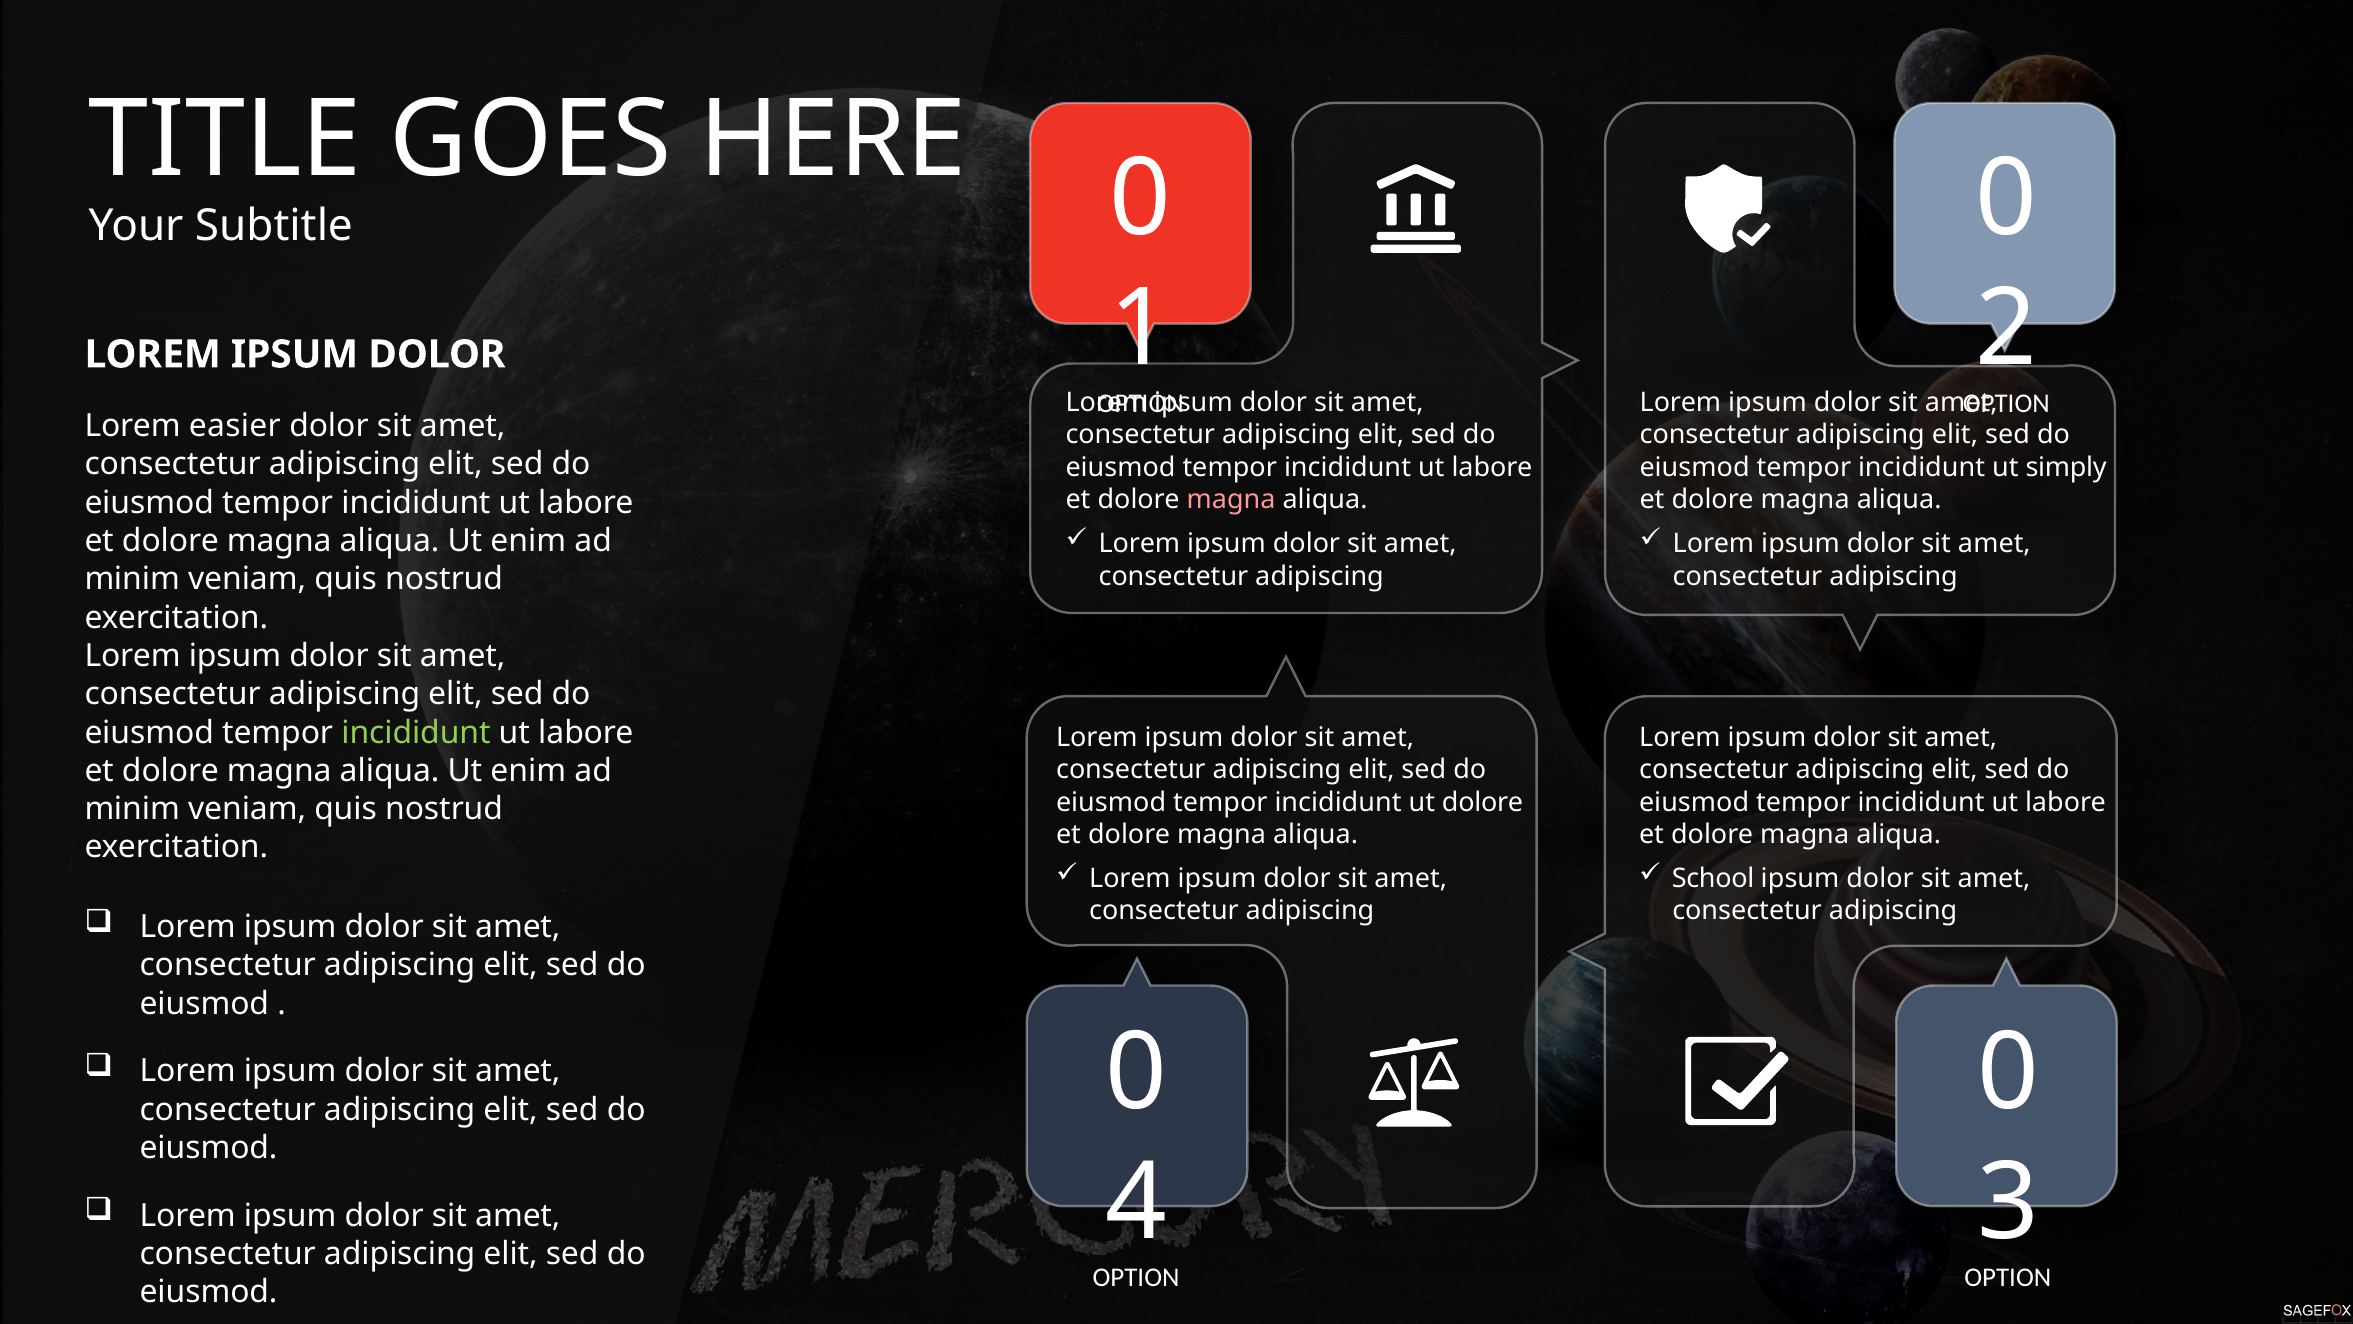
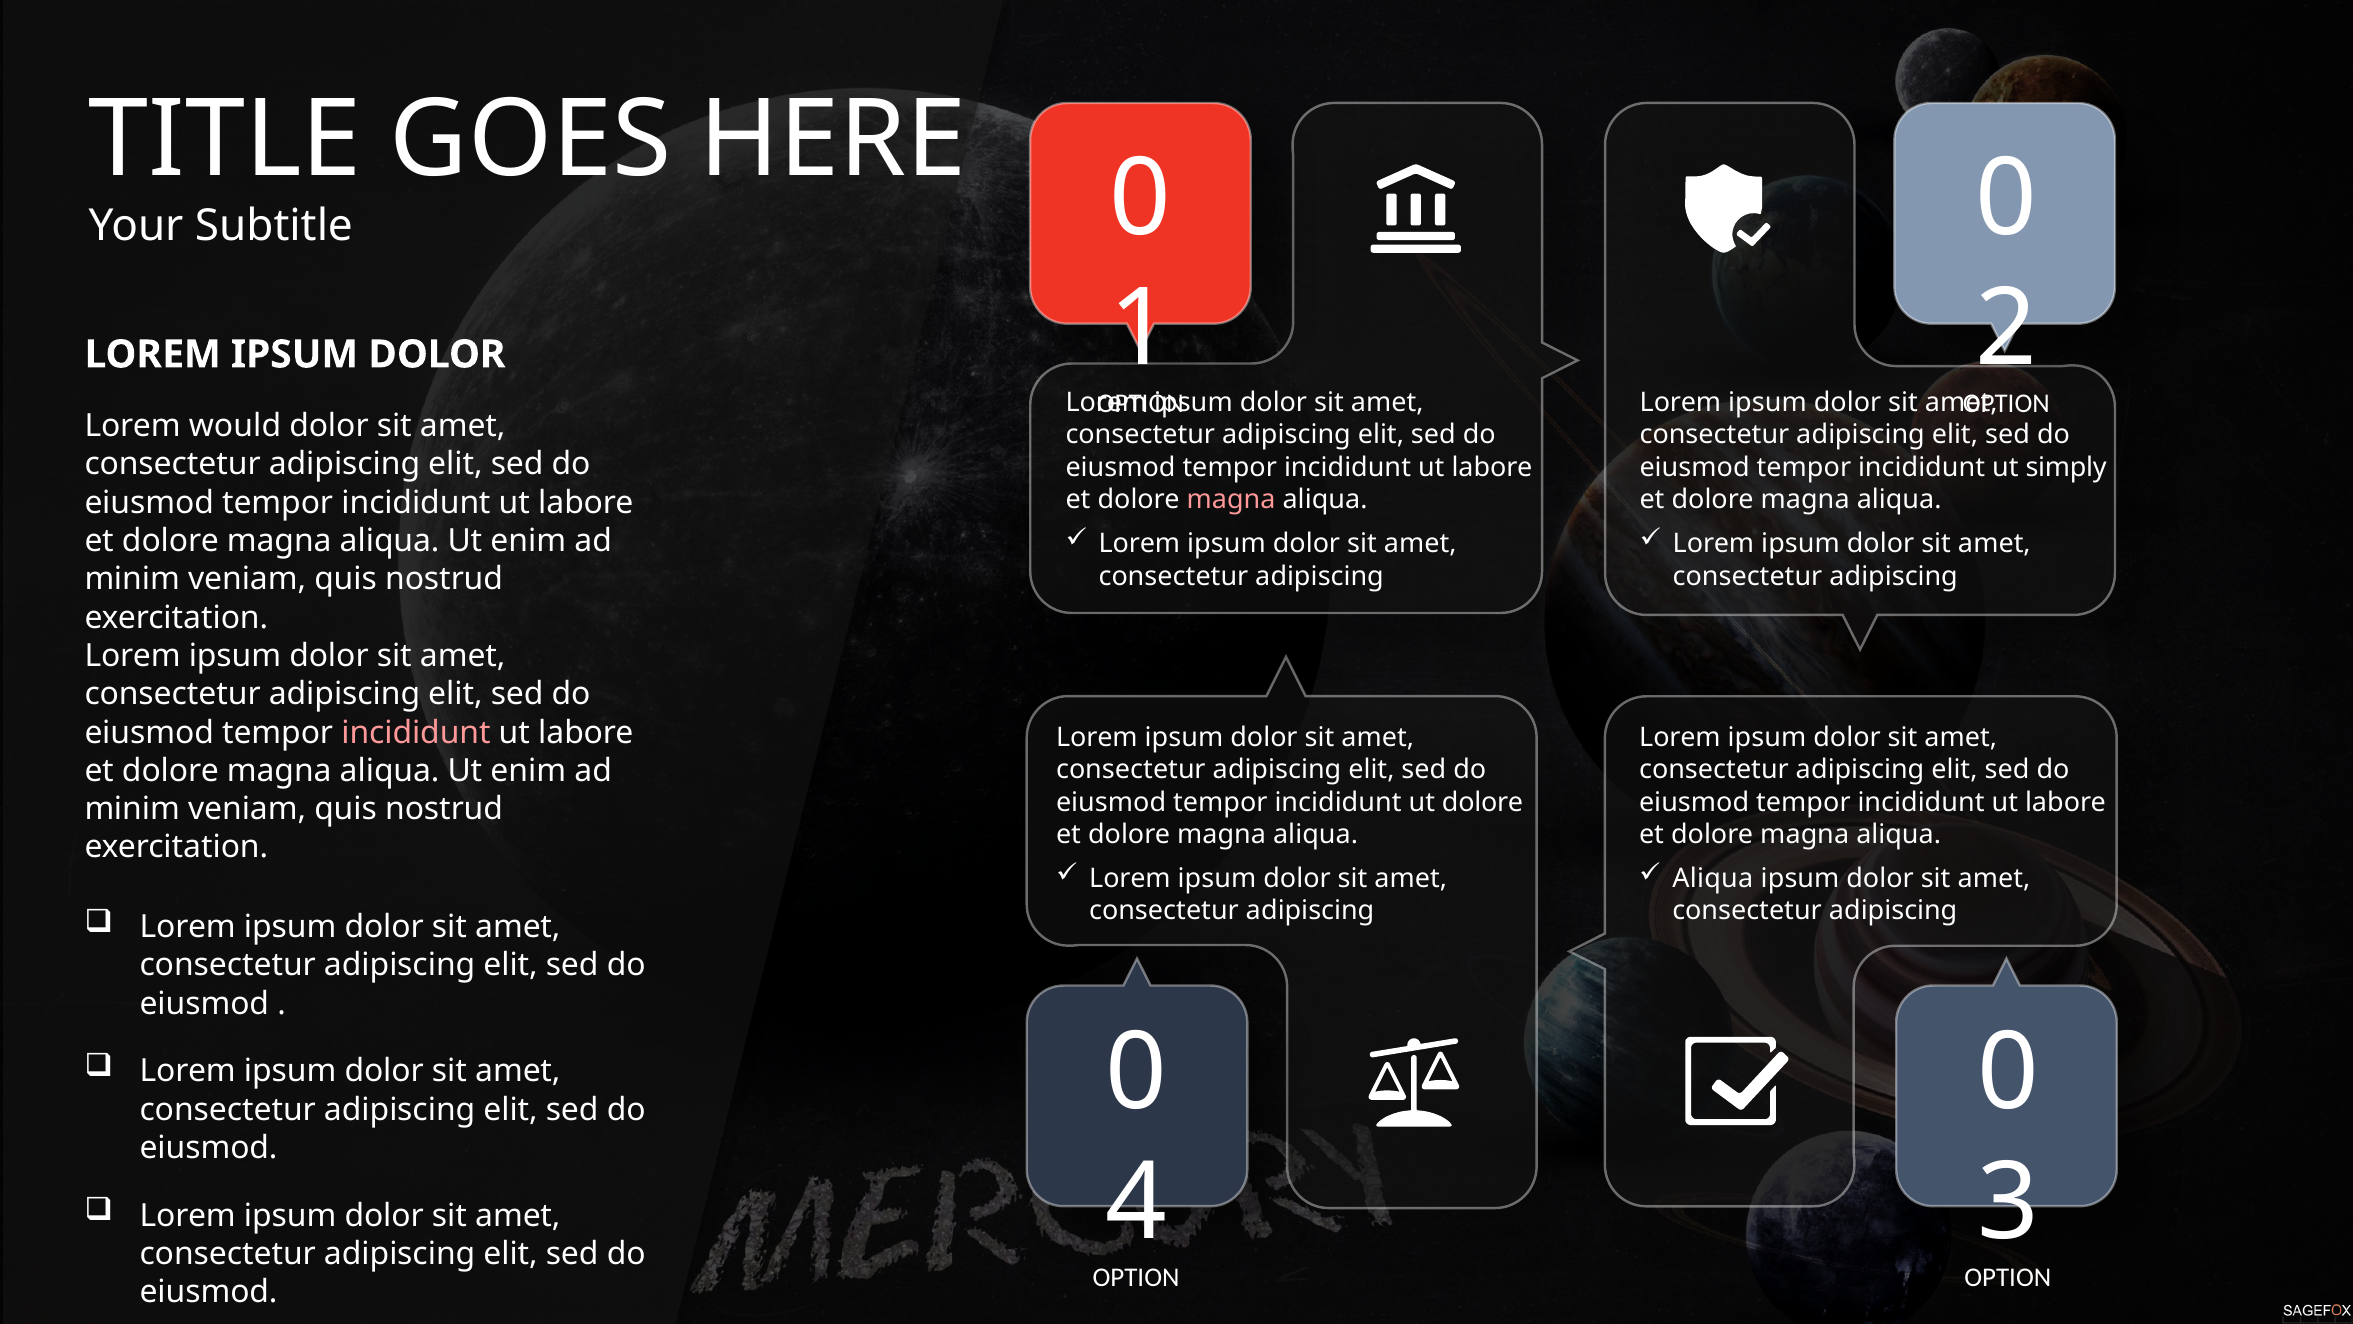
easier: easier -> would
incididunt at (416, 732) colour: light green -> pink
School at (1713, 878): School -> Aliqua
